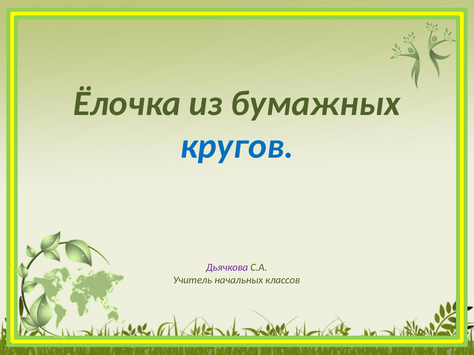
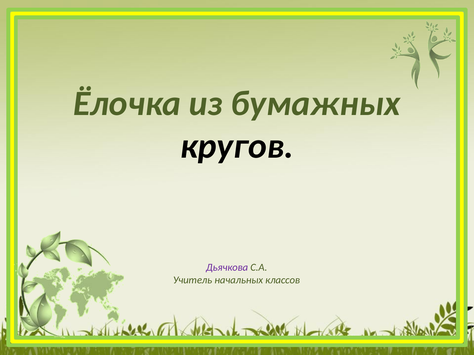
кругов colour: blue -> black
